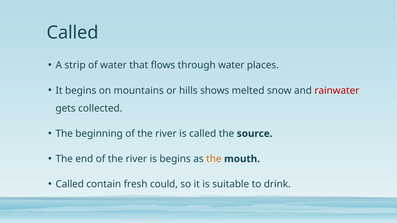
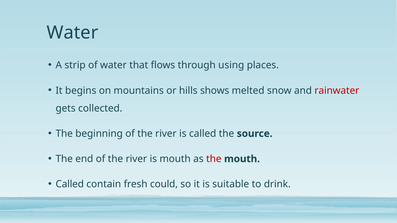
Called at (73, 33): Called -> Water
through water: water -> using
is begins: begins -> mouth
the at (214, 159) colour: orange -> red
